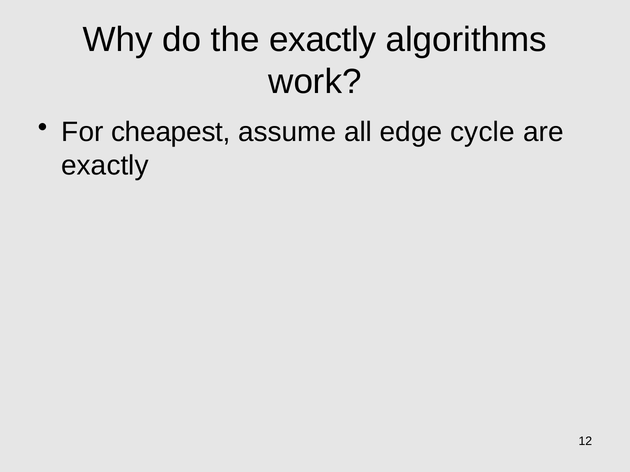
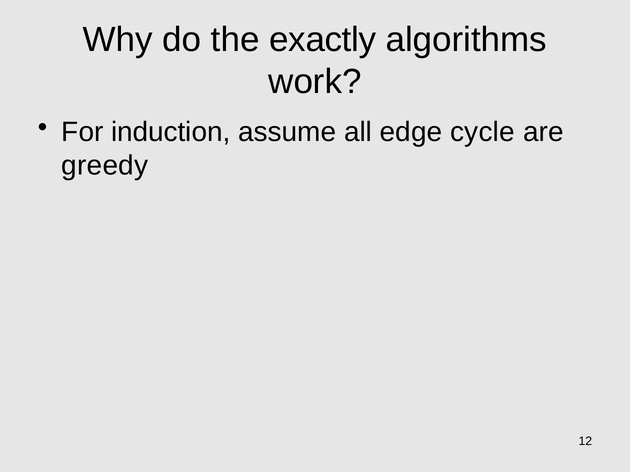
cheapest: cheapest -> induction
exactly at (105, 166): exactly -> greedy
